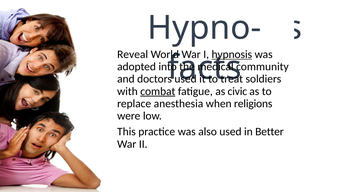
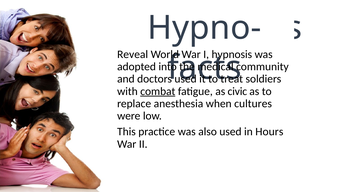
hypnosis underline: present -> none
religions: religions -> cultures
Better: Better -> Hours
